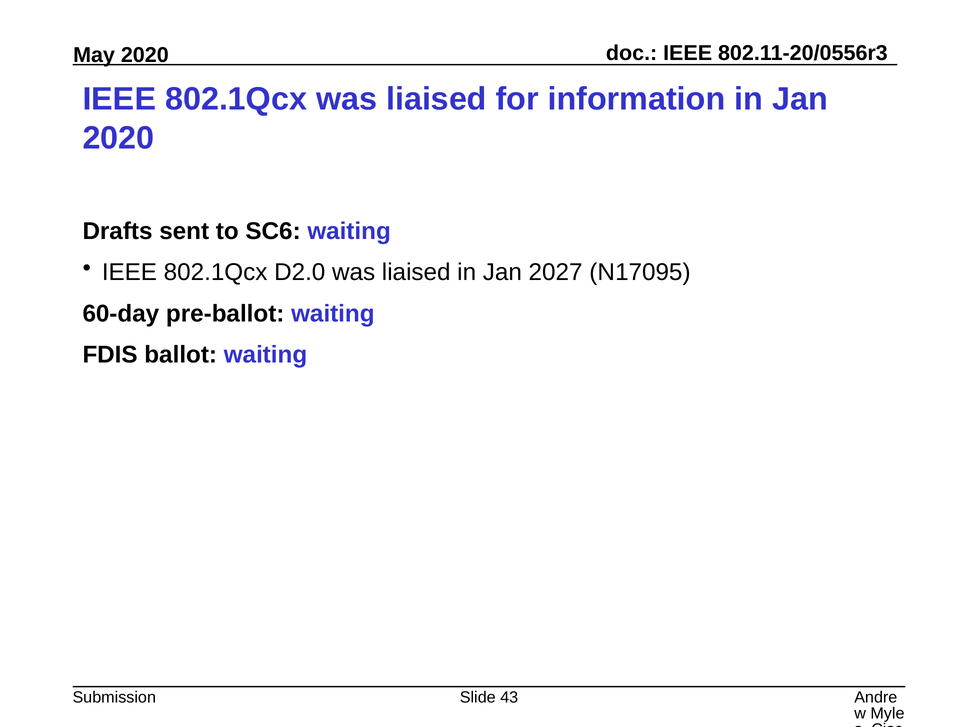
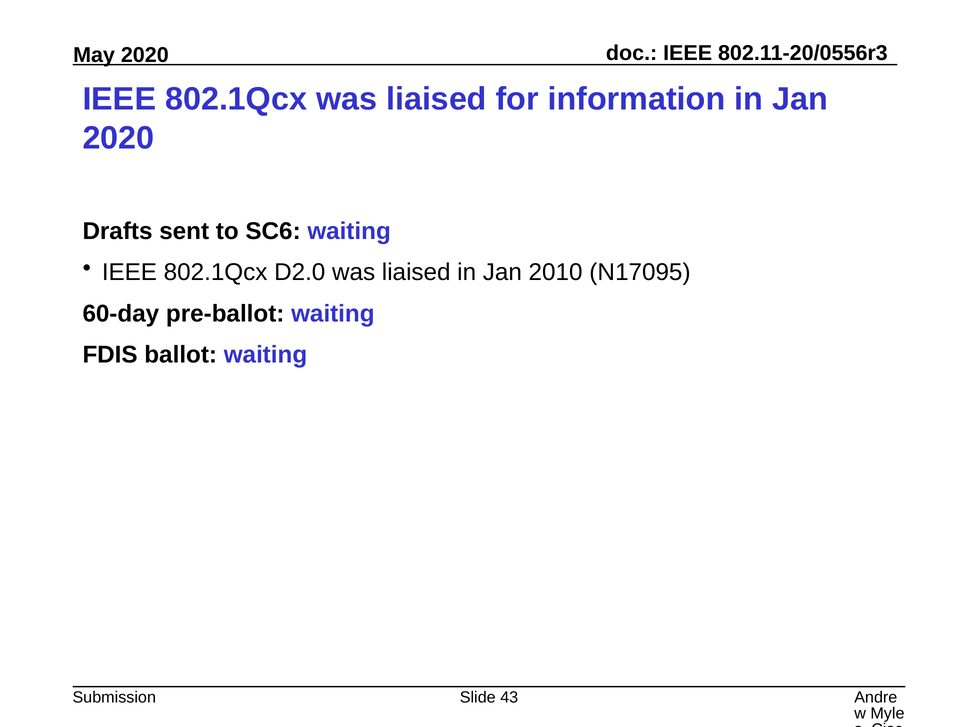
2027: 2027 -> 2010
